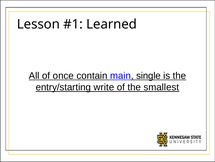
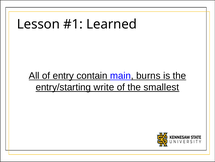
once: once -> entry
single: single -> burns
